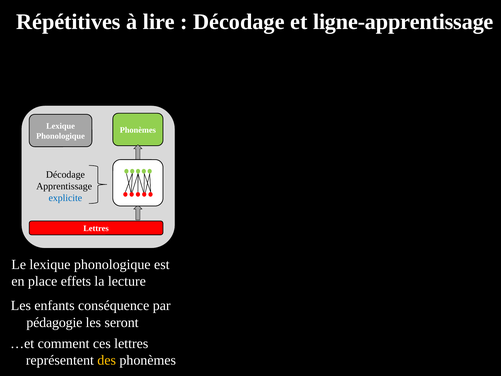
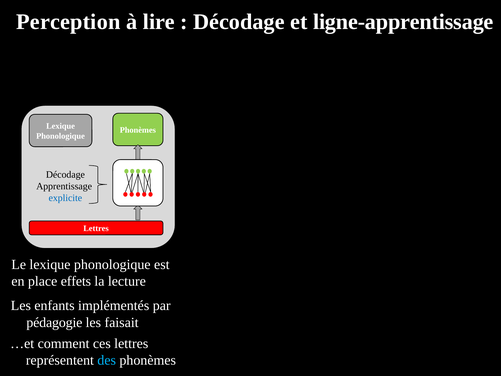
Répétitives: Répétitives -> Perception
conséquence: conséquence -> implémentés
seront: seront -> faisait
des colour: yellow -> light blue
